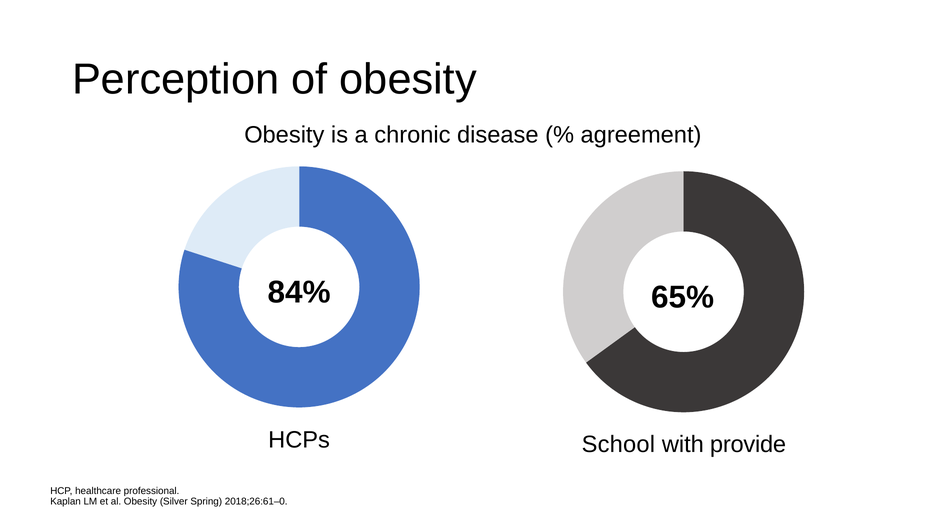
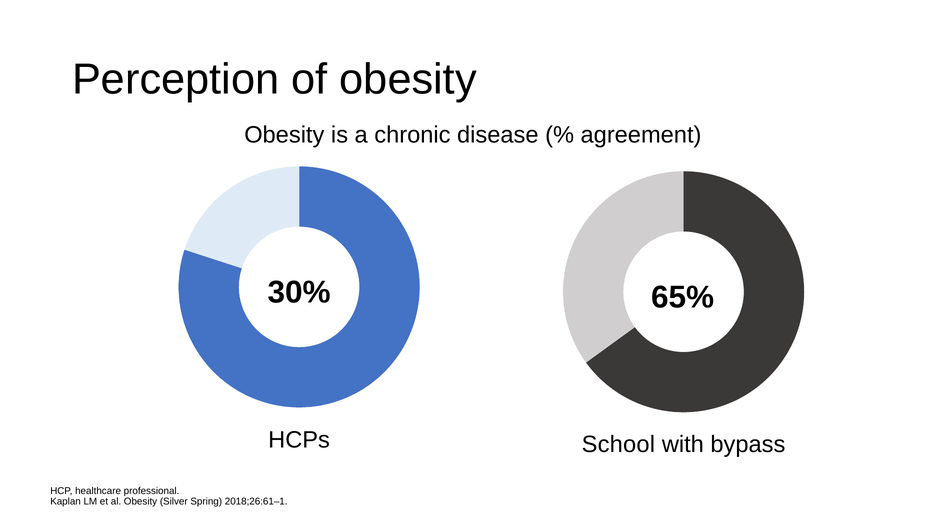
84%: 84% -> 30%
provide: provide -> bypass
2018;26:61–0: 2018;26:61–0 -> 2018;26:61–1
